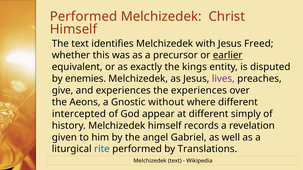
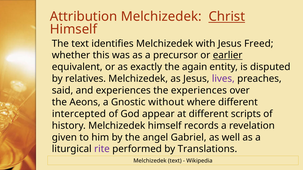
Performed at (84, 17): Performed -> Attribution
Christ underline: none -> present
kings: kings -> again
enemies: enemies -> relatives
give: give -> said
simply: simply -> scripts
rite colour: blue -> purple
